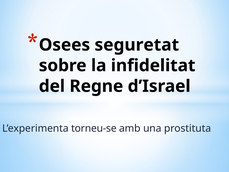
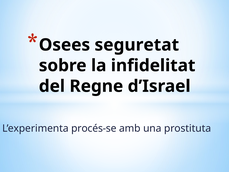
torneu-se: torneu-se -> procés-se
